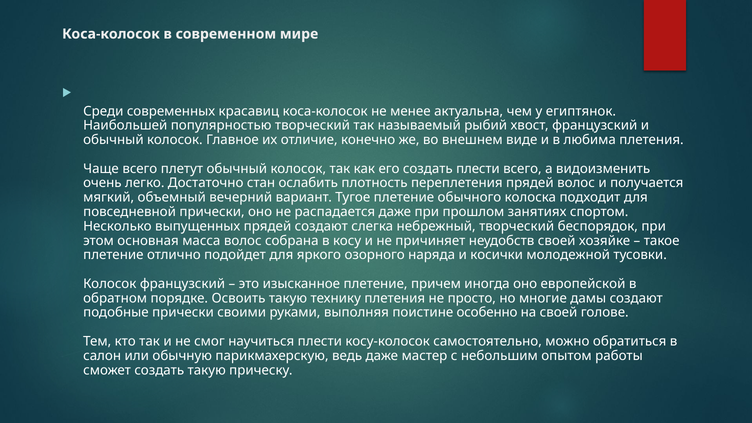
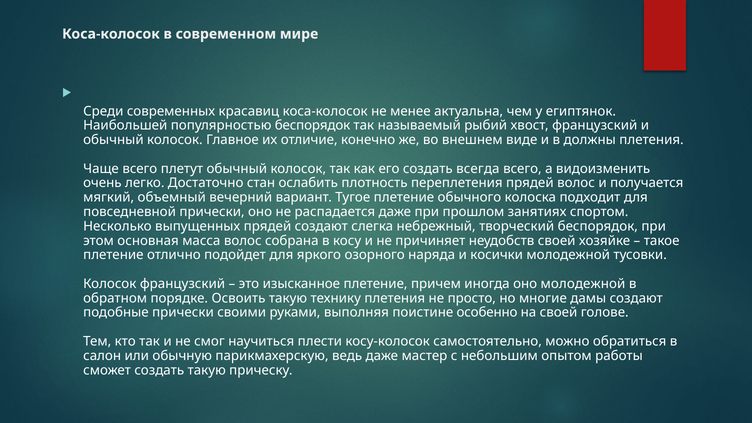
популярностью творческий: творческий -> беспорядок
любима: любима -> должны
создать плести: плести -> всегда
оно европейской: европейской -> молодежной
